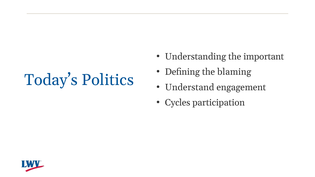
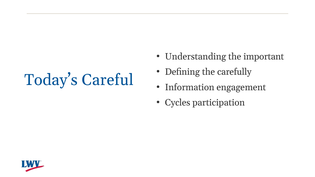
blaming: blaming -> carefully
Politics: Politics -> Careful
Understand: Understand -> Information
